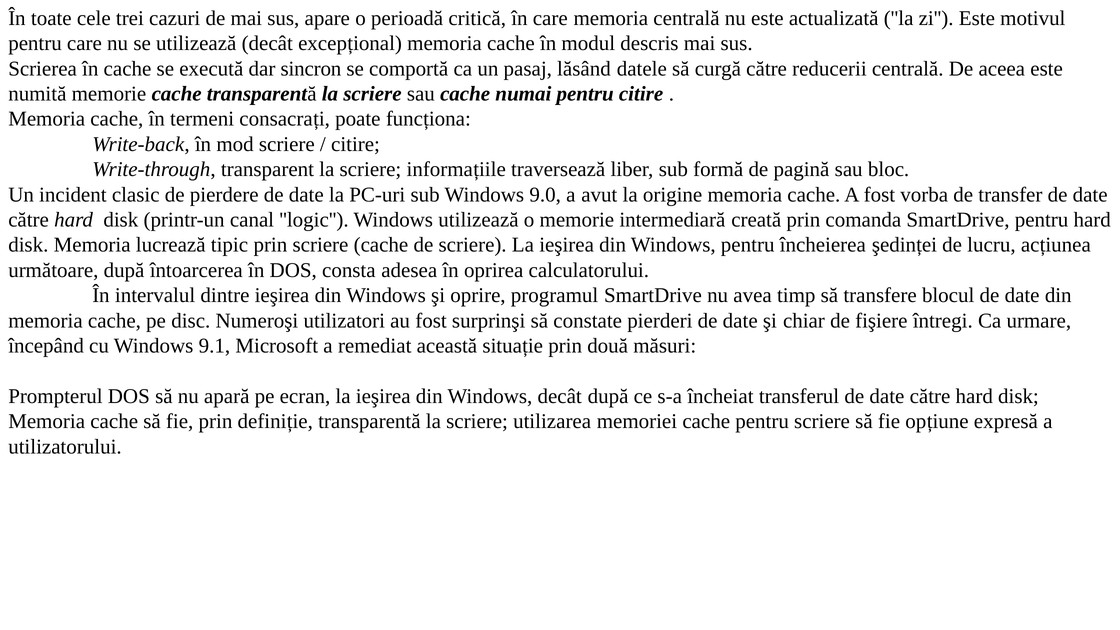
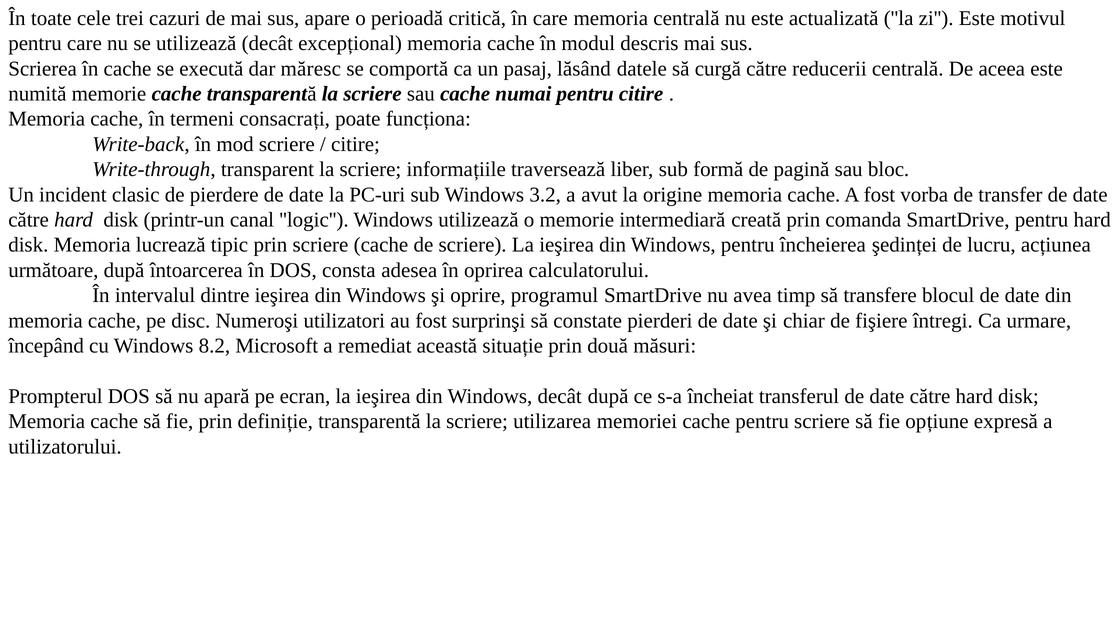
sincron: sincron -> măresc
9.0: 9.0 -> 3.2
9.1: 9.1 -> 8.2
